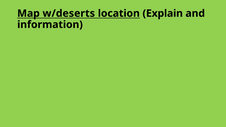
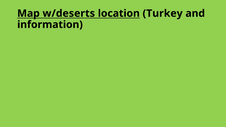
Explain: Explain -> Turkey
